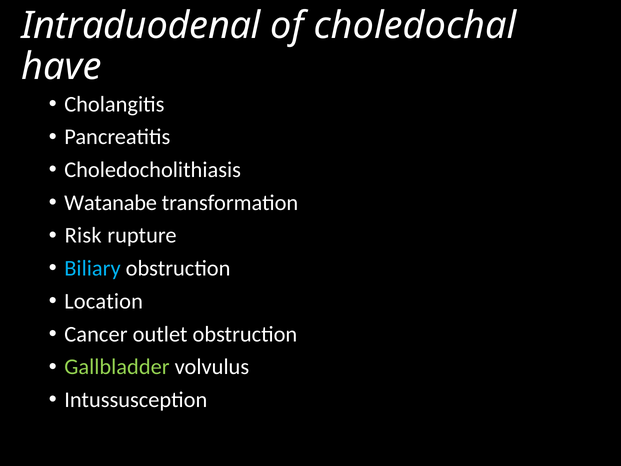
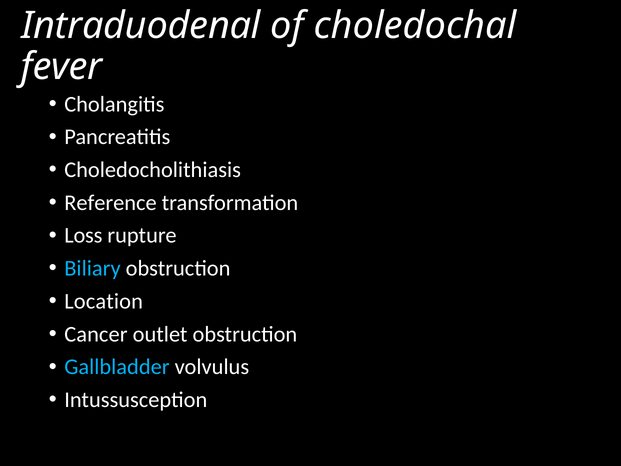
have: have -> fever
Watanabe: Watanabe -> Reference
Risk: Risk -> Loss
Gallbladder colour: light green -> light blue
